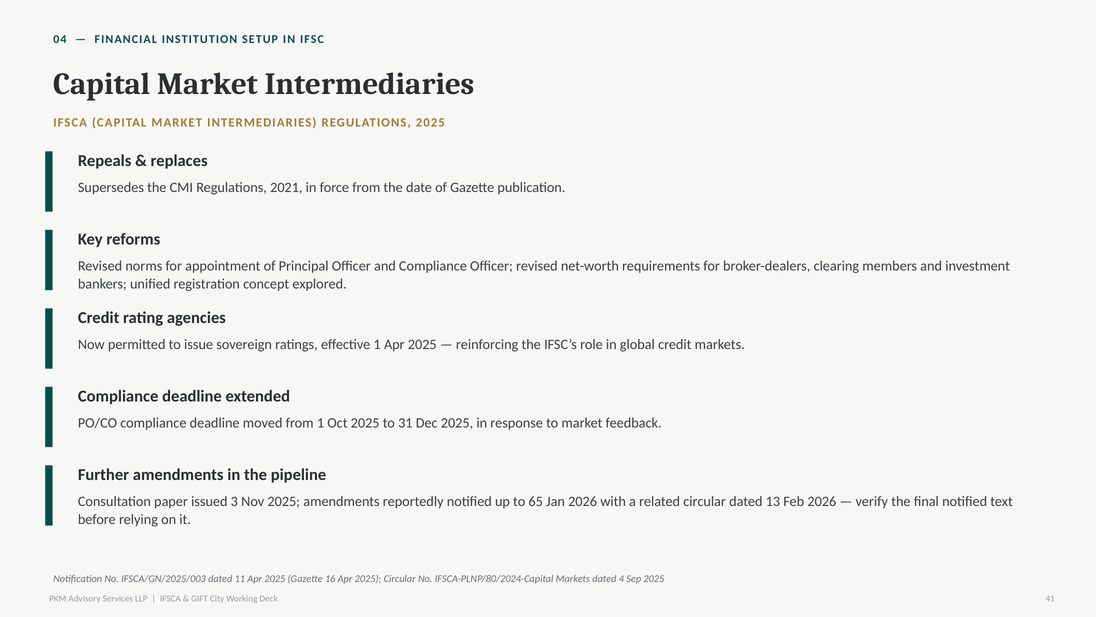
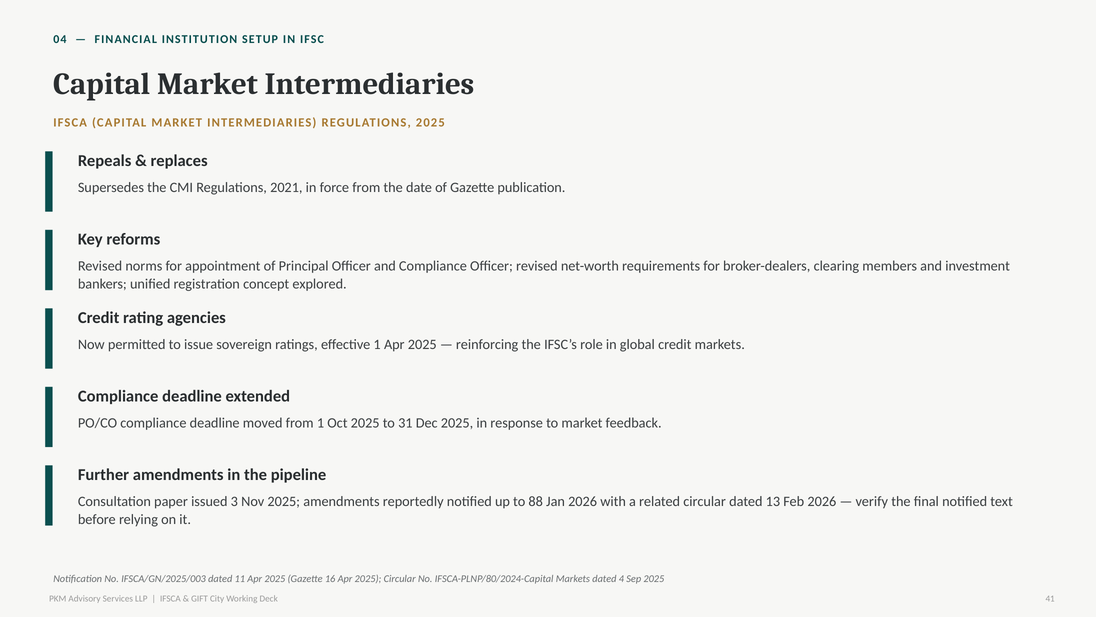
65: 65 -> 88
